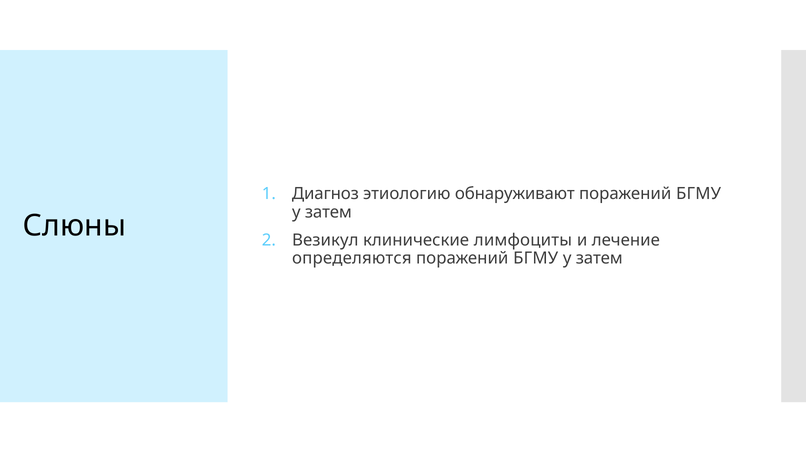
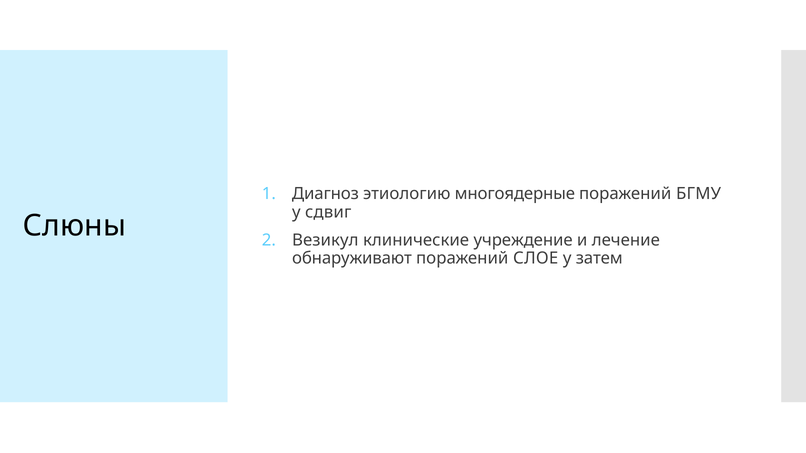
обнаруживают: обнаруживают -> многоядерные
затем at (328, 212): затем -> сдвиг
лимфоциты: лимфоциты -> учреждение
определяются: определяются -> обнаруживают
БГМУ at (536, 259): БГМУ -> СЛОЕ
